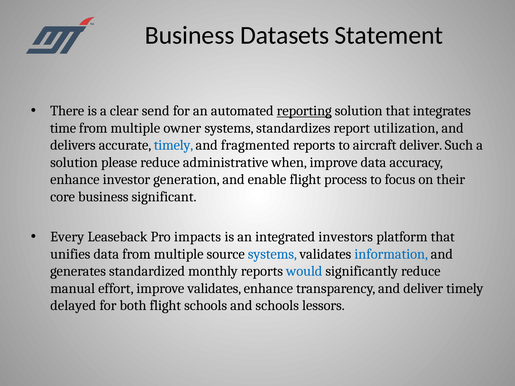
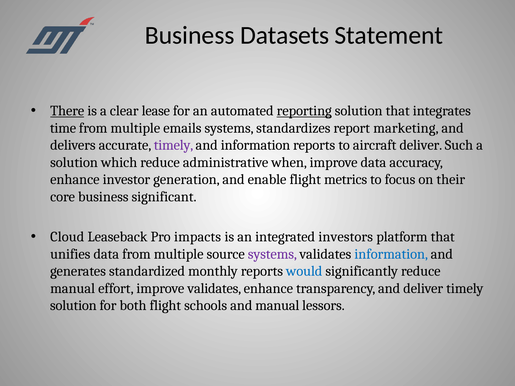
There underline: none -> present
send: send -> lease
owner: owner -> emails
utilization: utilization -> marketing
timely at (174, 145) colour: blue -> purple
and fragmented: fragmented -> information
please: please -> which
process: process -> metrics
Every: Every -> Cloud
systems at (272, 254) colour: blue -> purple
delayed at (73, 306): delayed -> solution
and schools: schools -> manual
